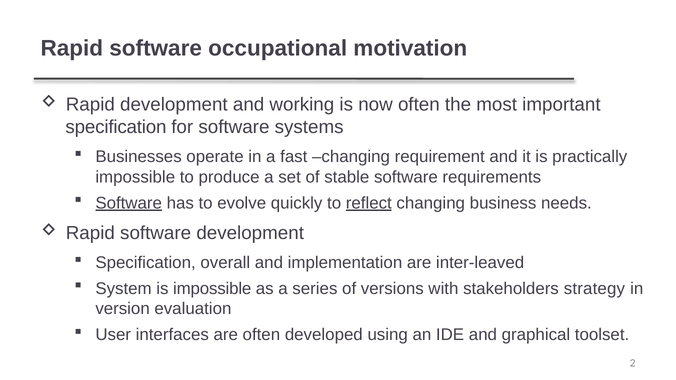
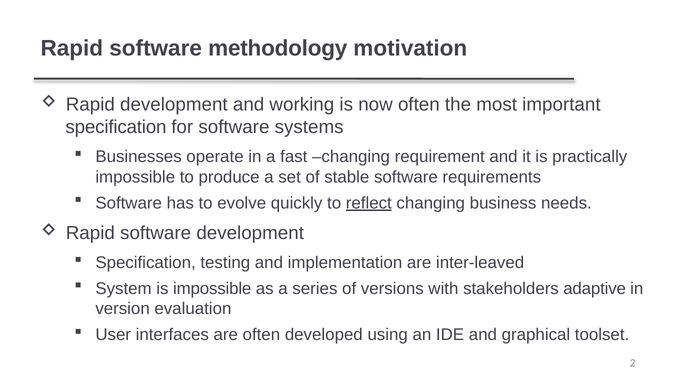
occupational: occupational -> methodology
Software at (129, 203) underline: present -> none
overall: overall -> testing
strategy: strategy -> adaptive
